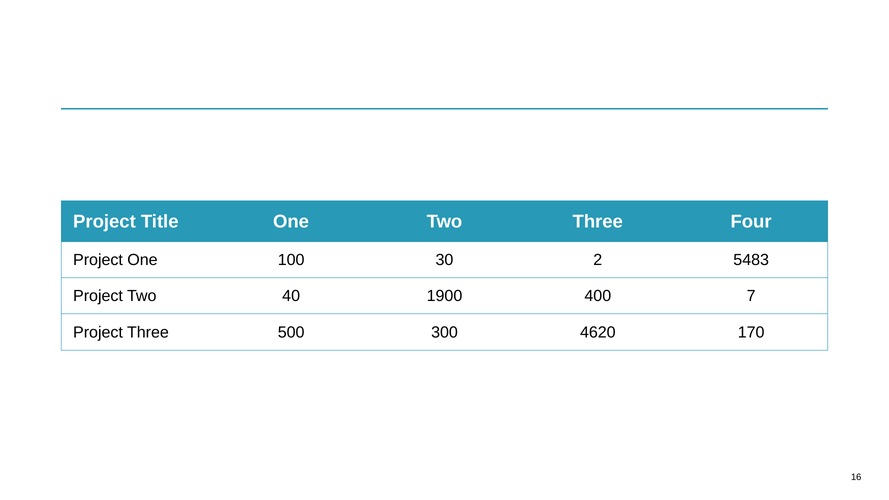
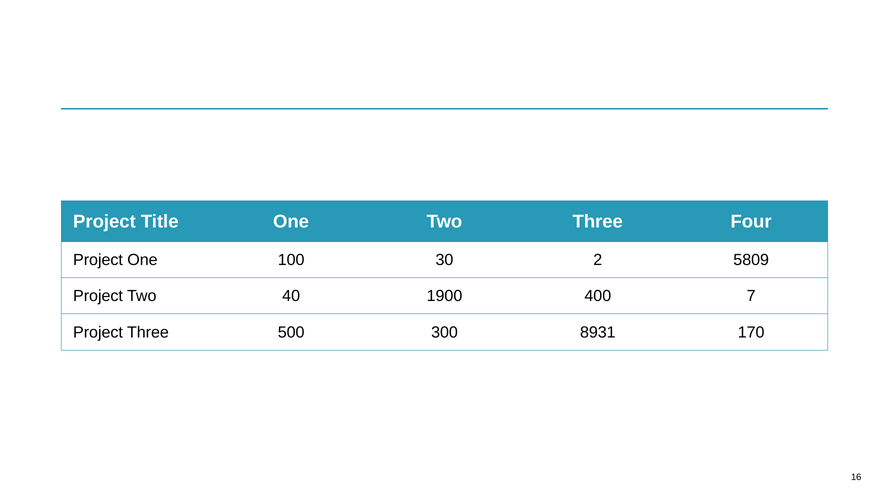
5483: 5483 -> 5809
4620: 4620 -> 8931
